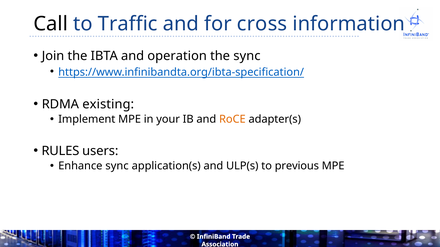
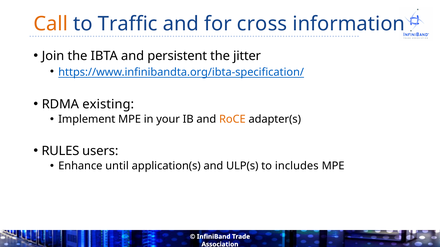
Call colour: black -> orange
operation: operation -> persistent
the sync: sync -> jitter
Enhance sync: sync -> until
previous: previous -> includes
